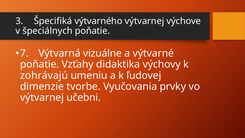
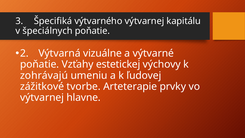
výchove: výchove -> kapitálu
7: 7 -> 2
didaktika: didaktika -> estetickej
dimenzie: dimenzie -> zážitkové
Vyučovania: Vyučovania -> Arteterapie
učebni: učebni -> hlavne
